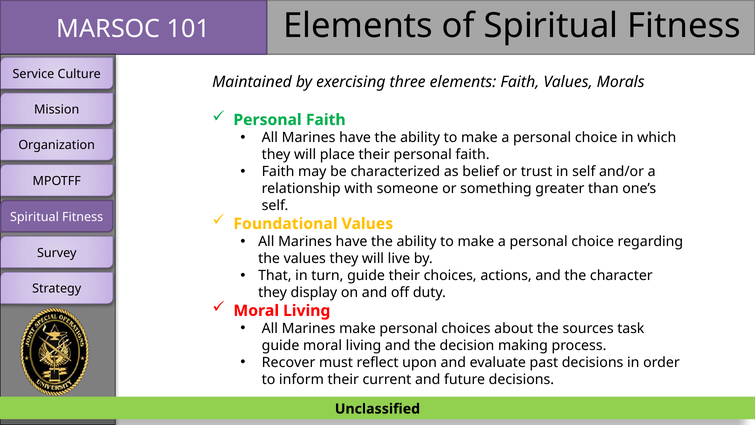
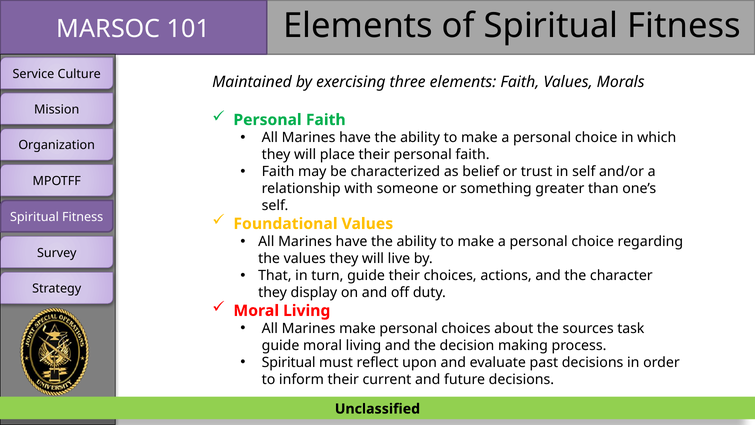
Recover at (289, 362): Recover -> Spiritual
